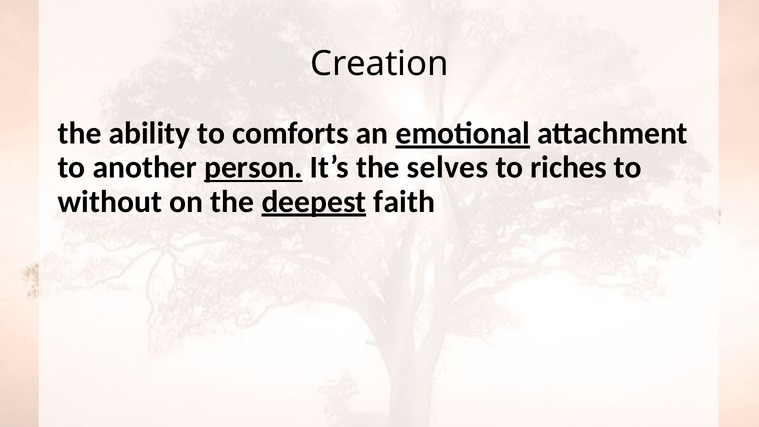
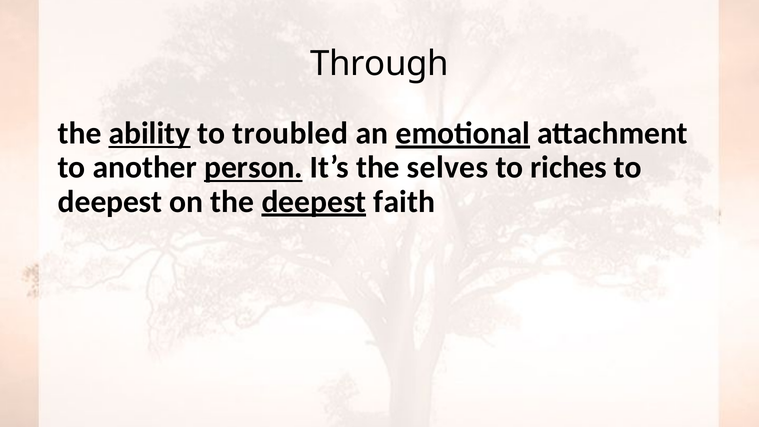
Creation: Creation -> Through
ability underline: none -> present
comforts: comforts -> troubled
without at (110, 202): without -> deepest
